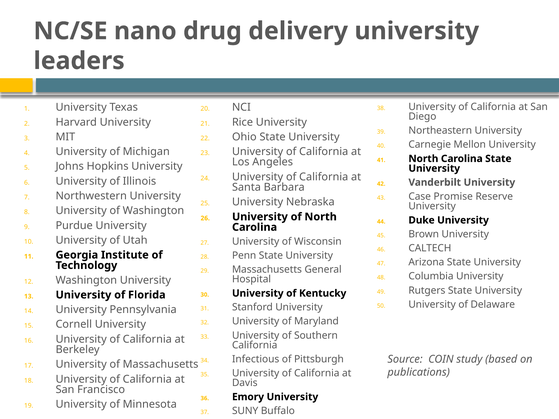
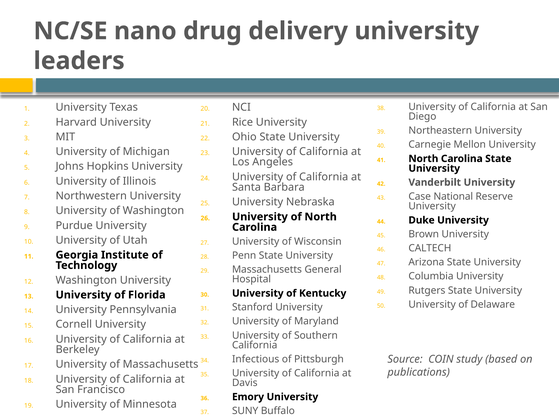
Promise: Promise -> National
